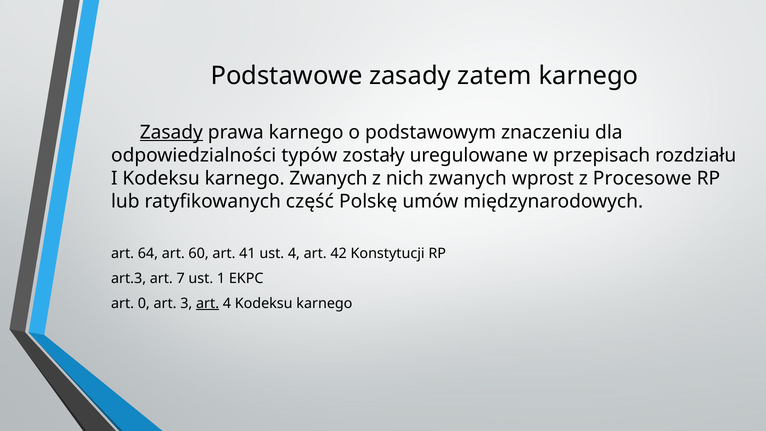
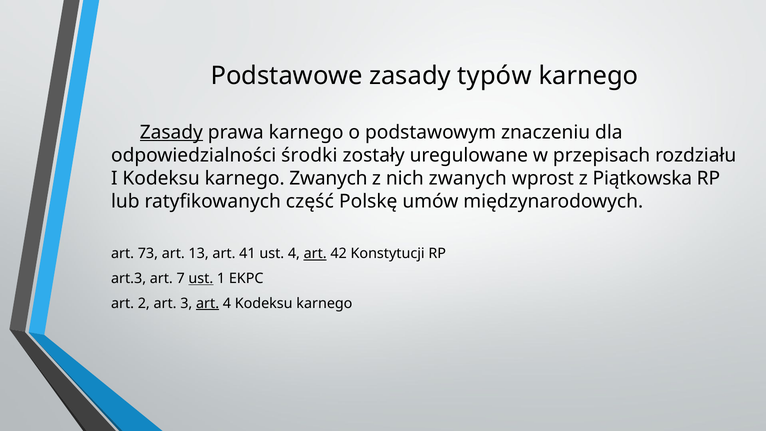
zatem: zatem -> typów
typów: typów -> środki
Procesowe: Procesowe -> Piątkowska
64: 64 -> 73
60: 60 -> 13
art at (315, 254) underline: none -> present
ust at (201, 278) underline: none -> present
0: 0 -> 2
